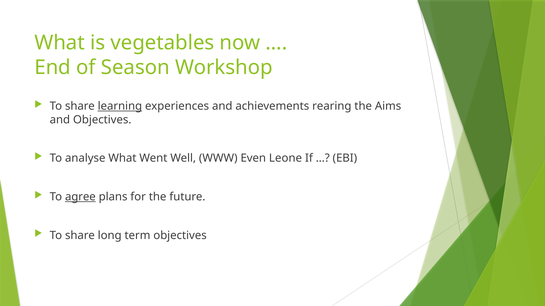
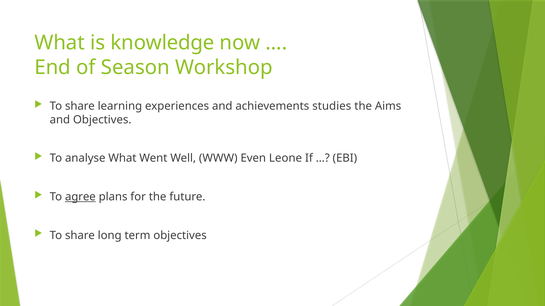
vegetables: vegetables -> knowledge
learning underline: present -> none
rearing: rearing -> studies
